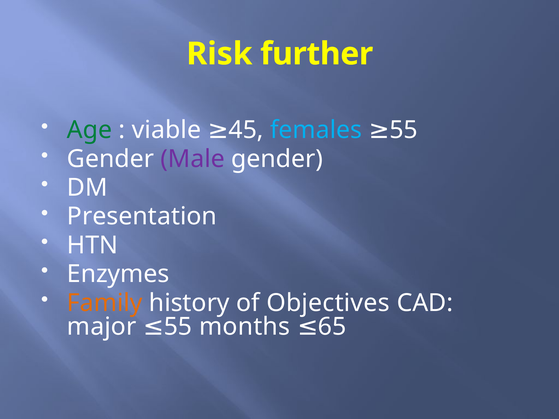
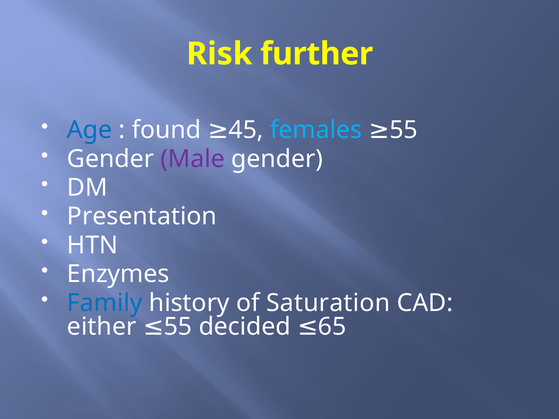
Age colour: green -> blue
viable: viable -> found
Family colour: orange -> blue
Objectives: Objectives -> Saturation
major: major -> either
months: months -> decided
